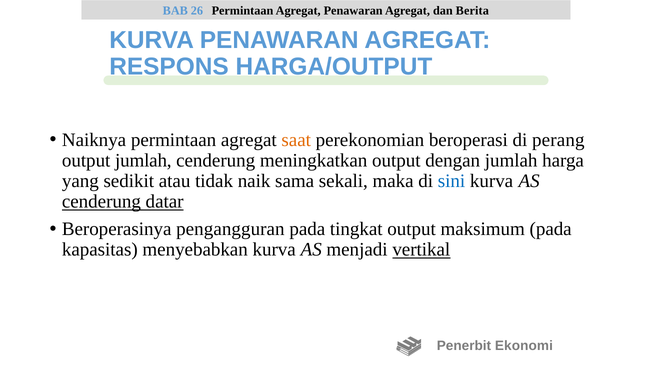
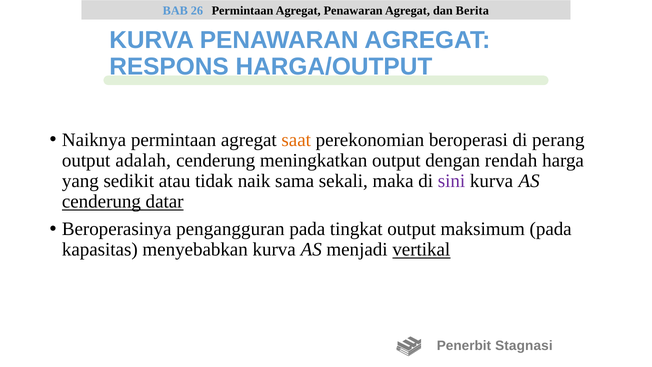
output jumlah: jumlah -> adalah
dengan jumlah: jumlah -> rendah
sini colour: blue -> purple
Ekonomi: Ekonomi -> Stagnasi
